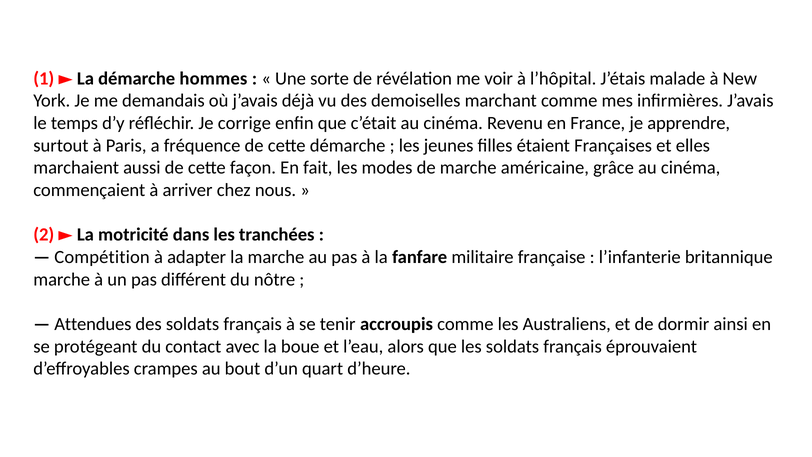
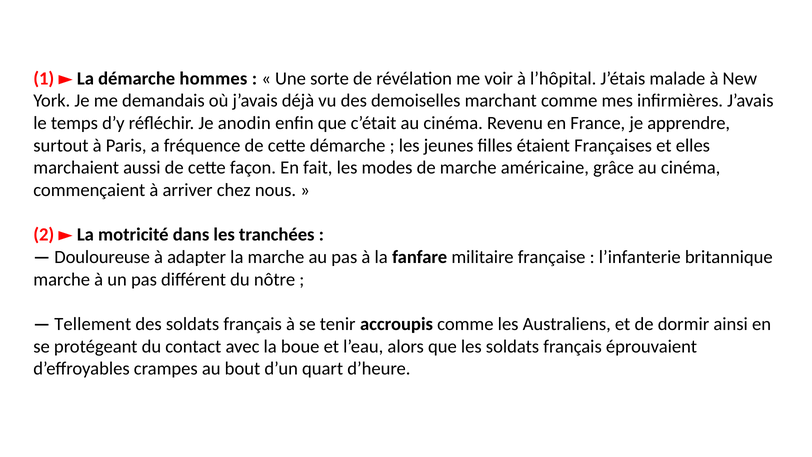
corrige: corrige -> anodin
Compétition: Compétition -> Douloureuse
Attendues: Attendues -> Tellement
